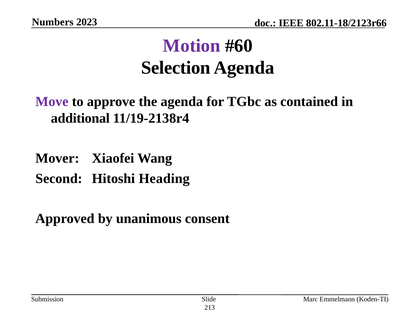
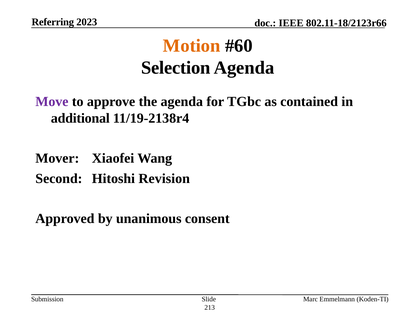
Numbers: Numbers -> Referring
Motion colour: purple -> orange
Heading: Heading -> Revision
